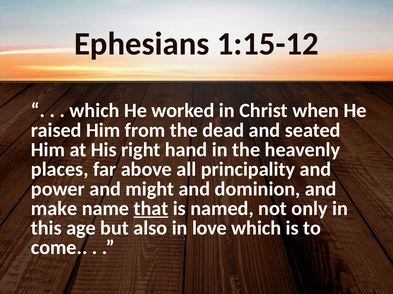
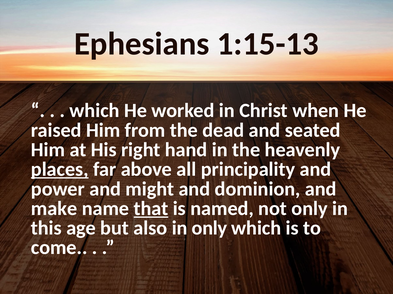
1:15-12: 1:15-12 -> 1:15-13
places underline: none -> present
in love: love -> only
